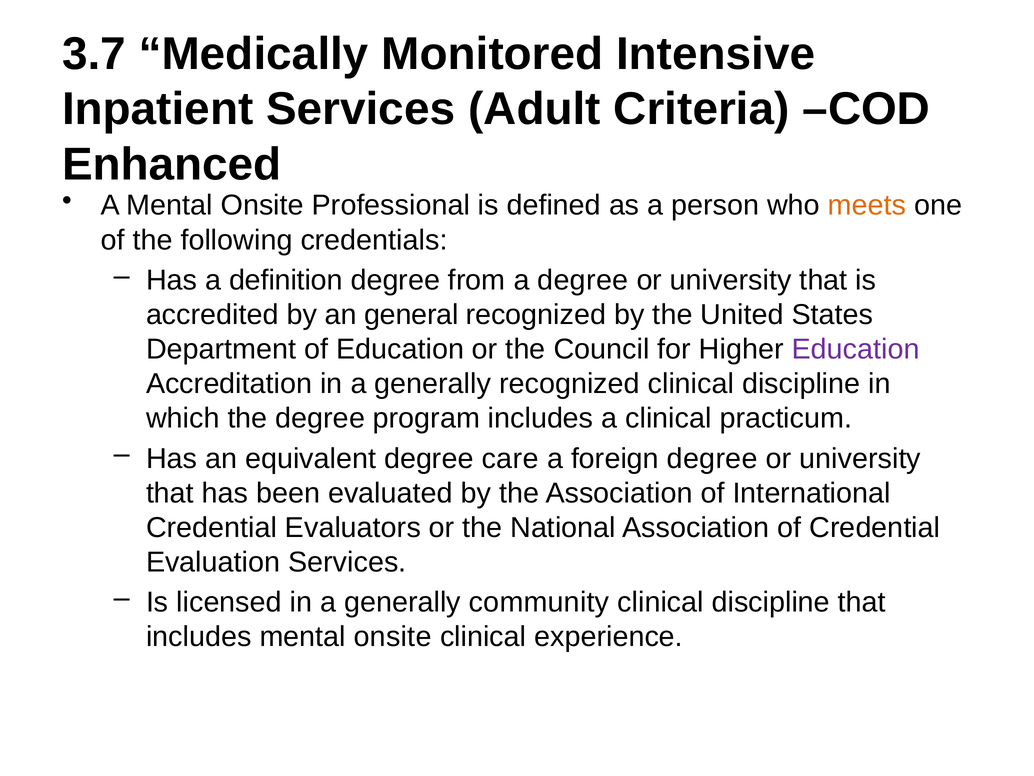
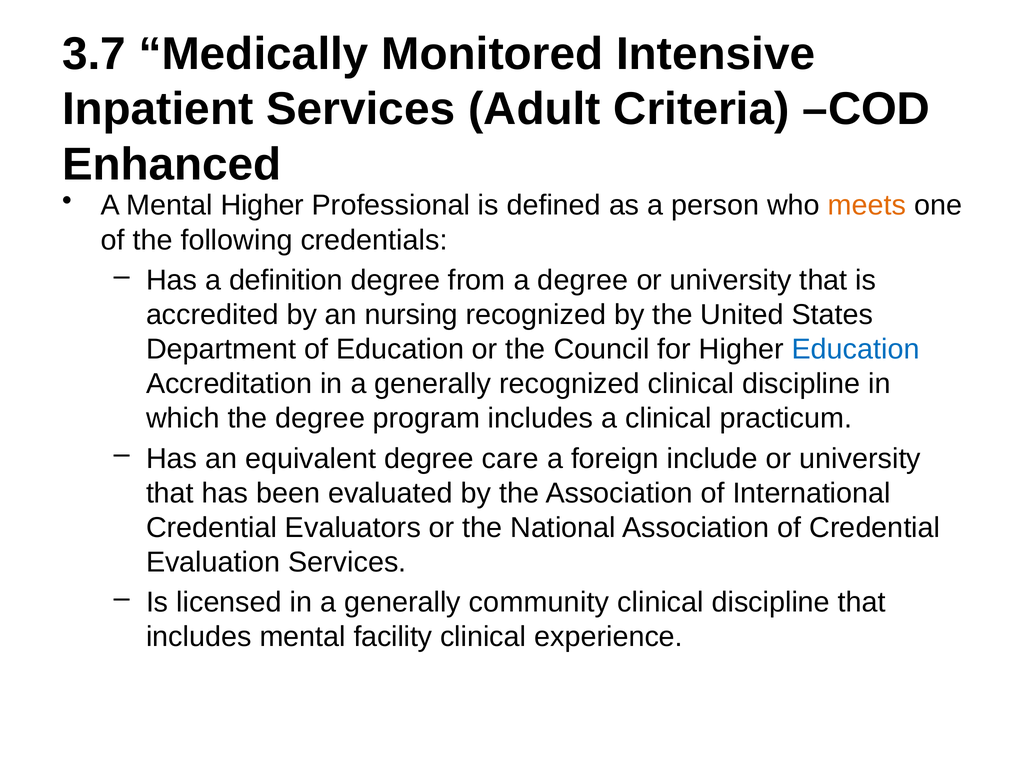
A Mental Onsite: Onsite -> Higher
general: general -> nursing
Education at (856, 349) colour: purple -> blue
foreign degree: degree -> include
includes mental onsite: onsite -> facility
